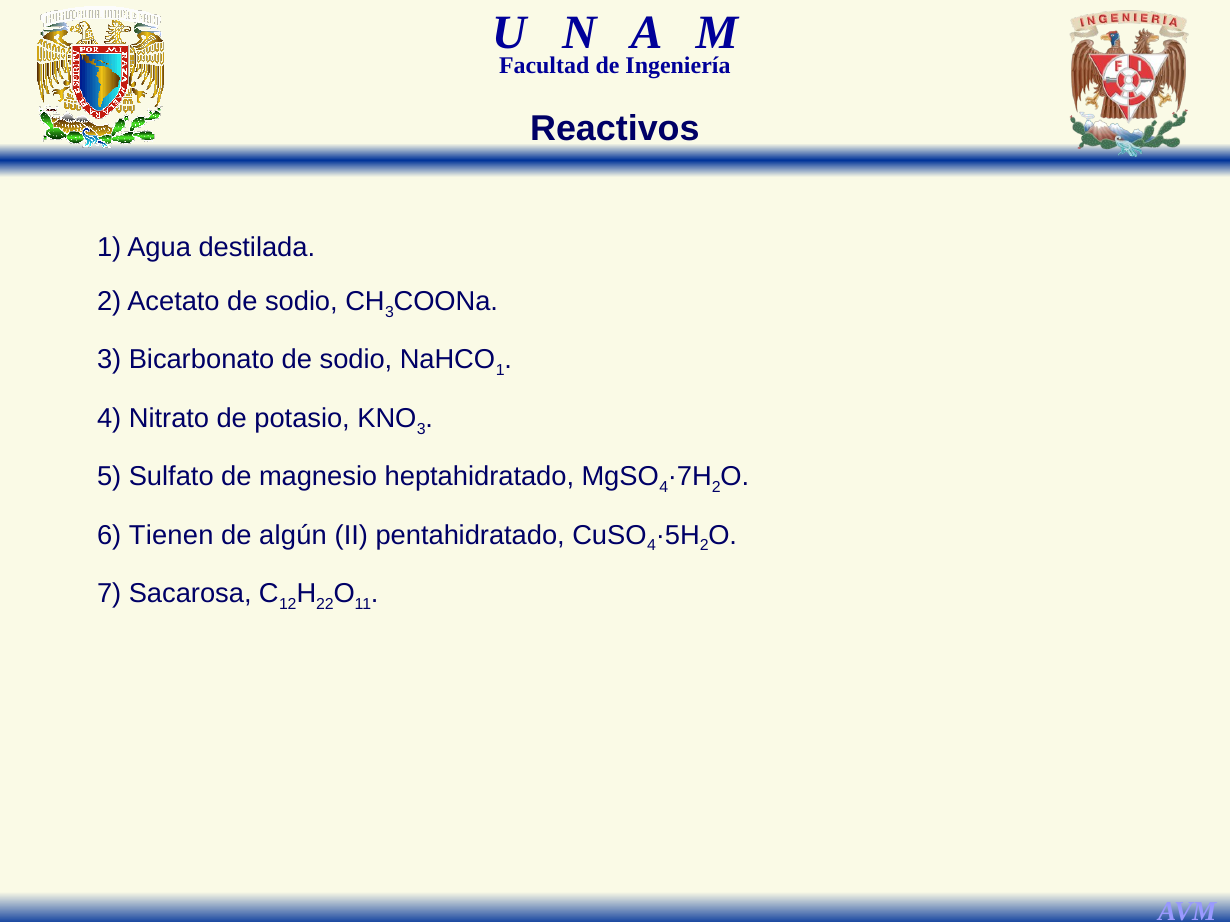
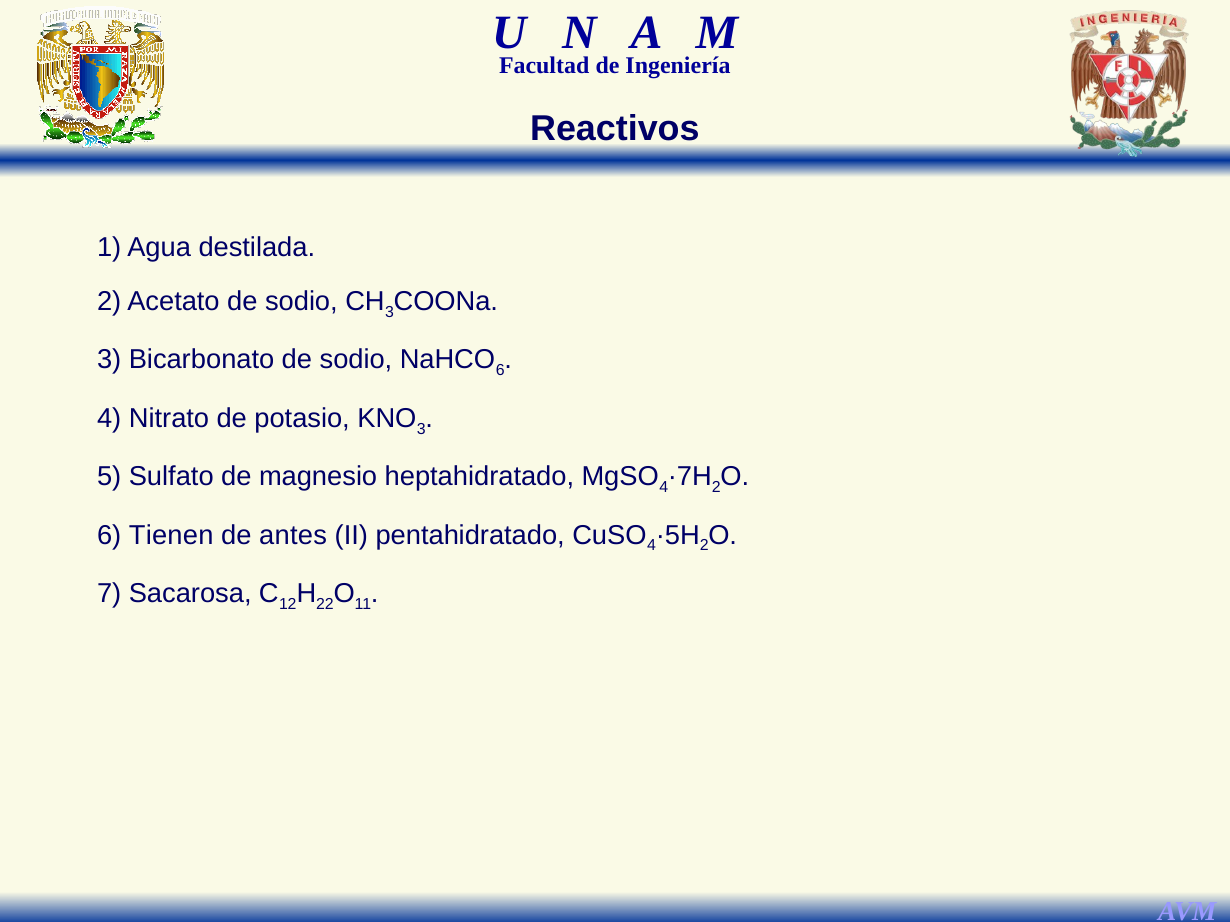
1 at (500, 371): 1 -> 6
algún: algún -> antes
